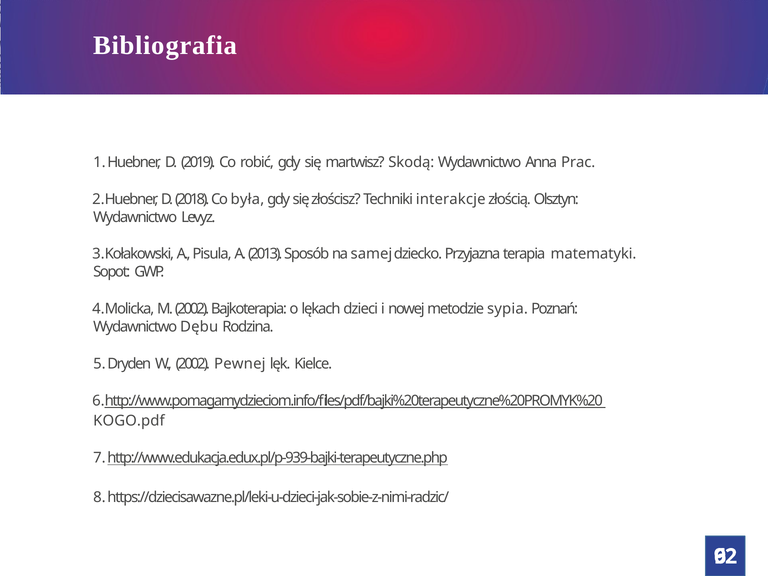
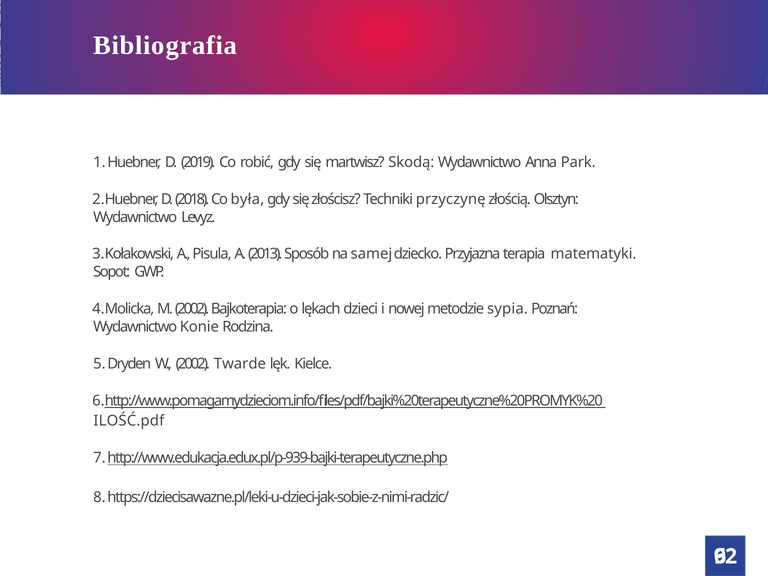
Prac: Prac -> Park
interakcje: interakcje -> przyczynę
Dębu: Dębu -> Konie
Pewnej: Pewnej -> Twarde
KOGO.pdf: KOGO.pdf -> ILOŚĆ.pdf
